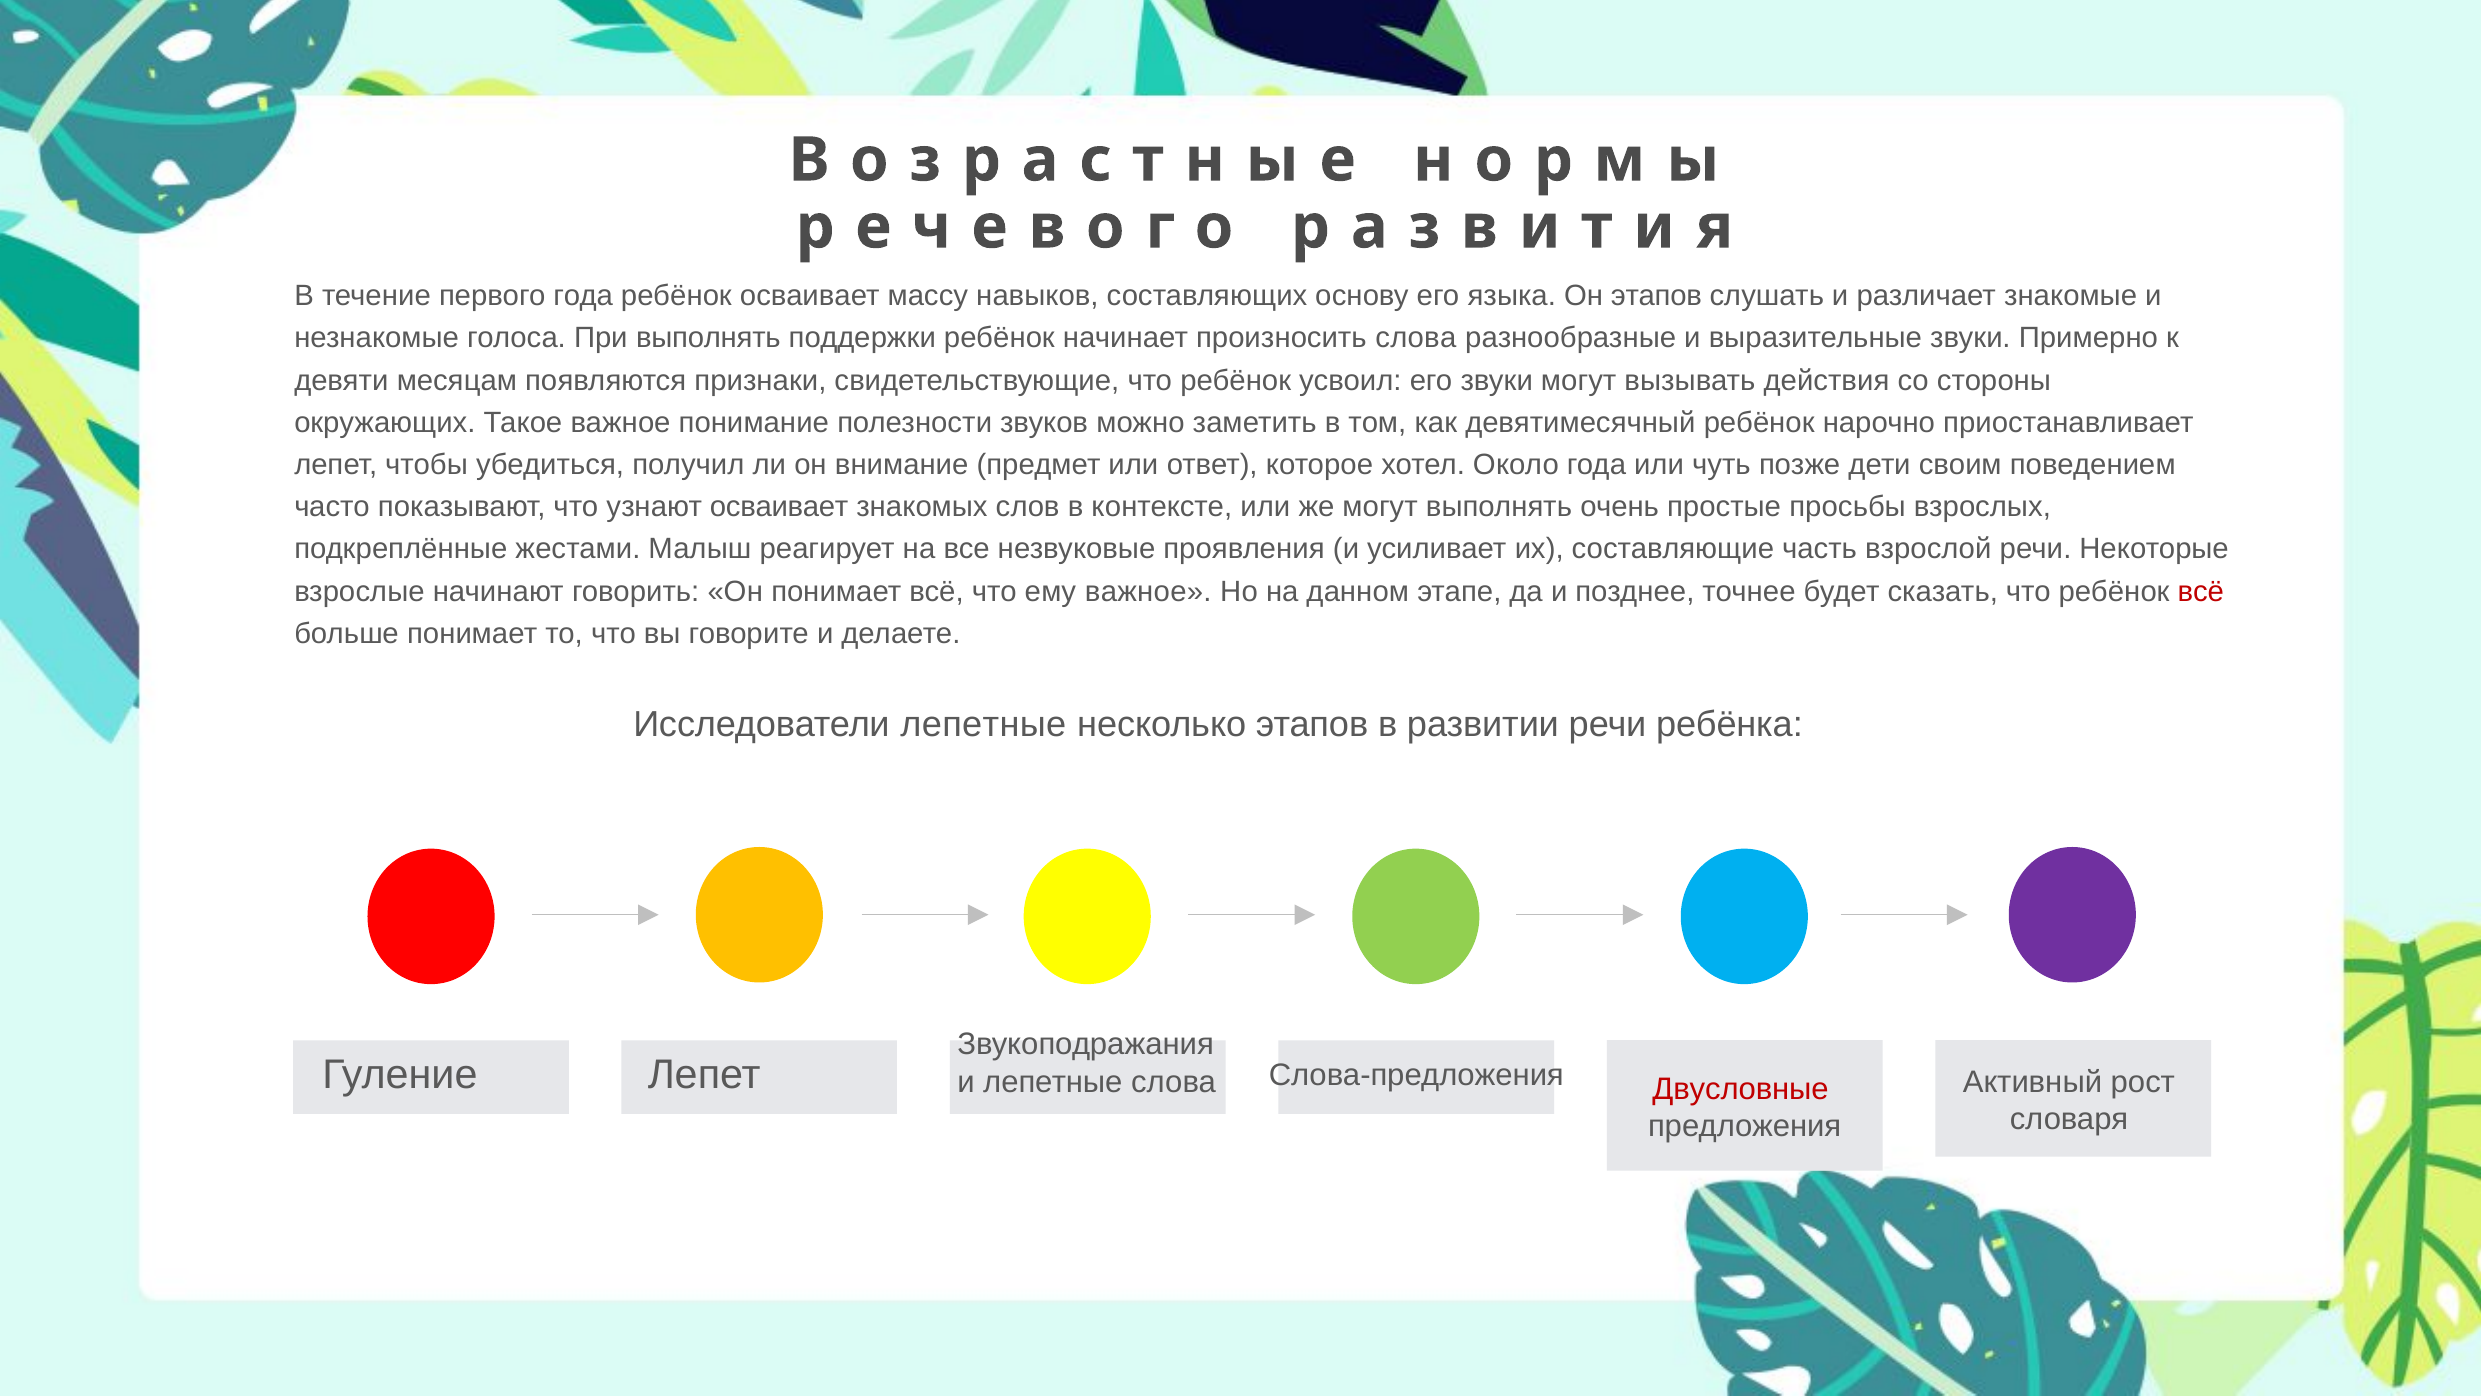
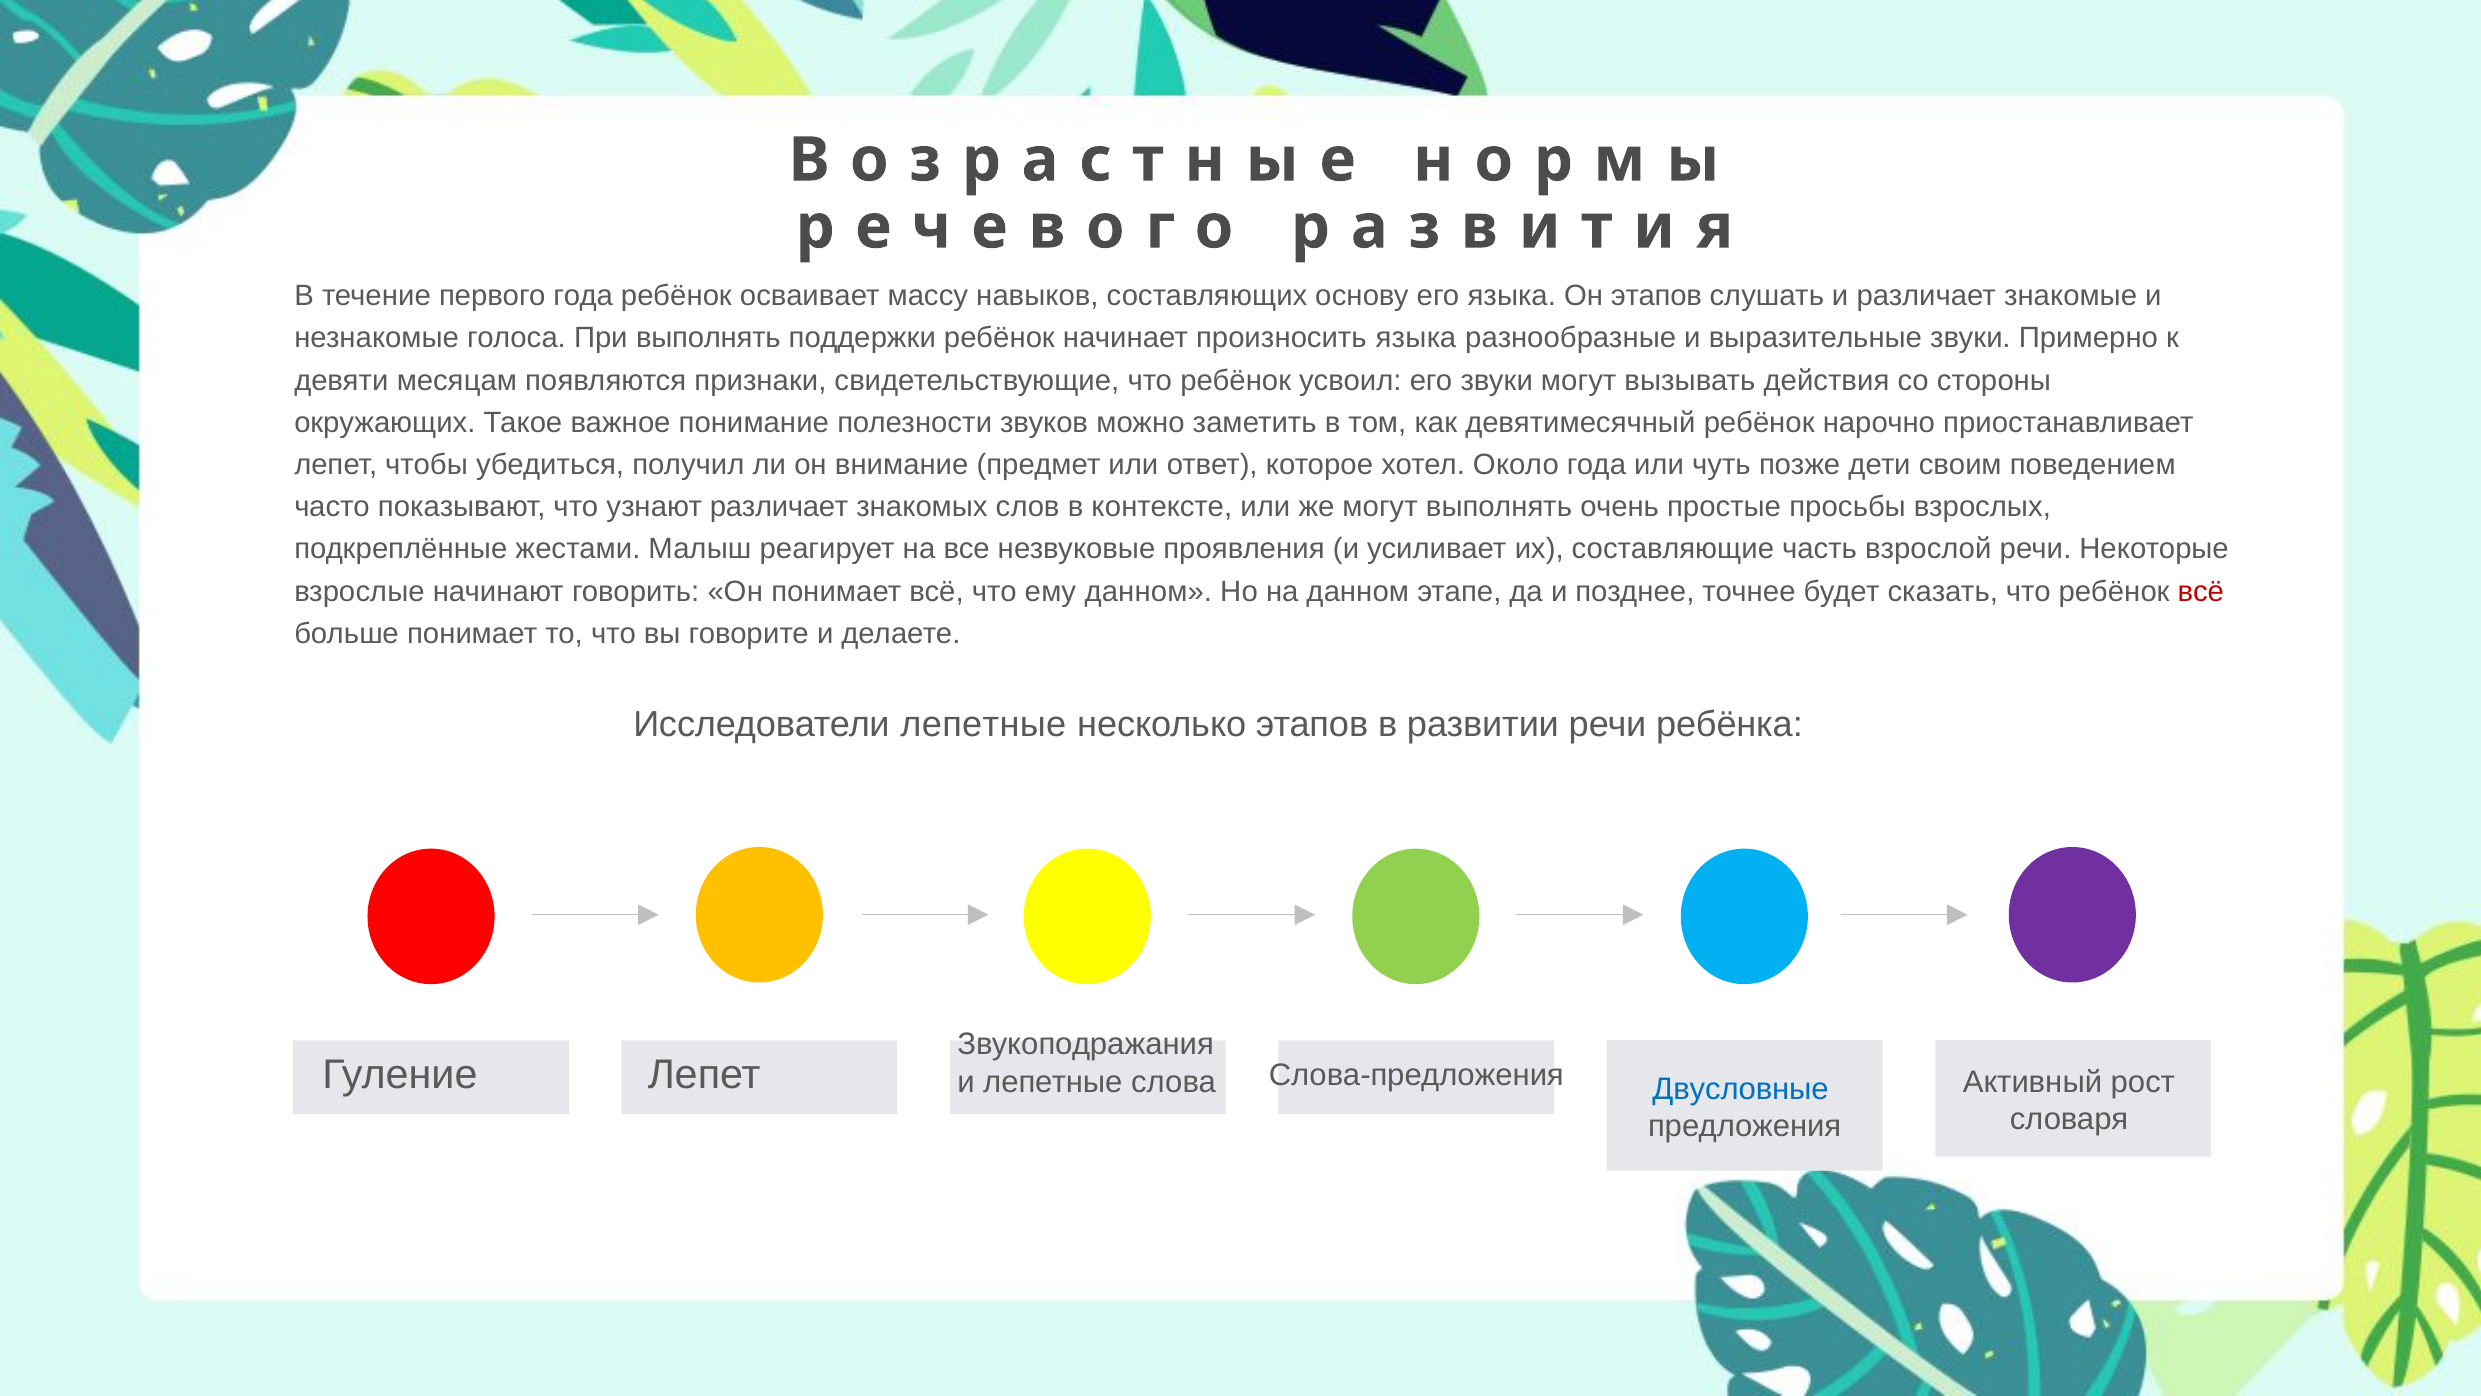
произносить слова: слова -> языка
узнают осваивает: осваивает -> различает
ему важное: важное -> данном
Двусловные colour: red -> blue
